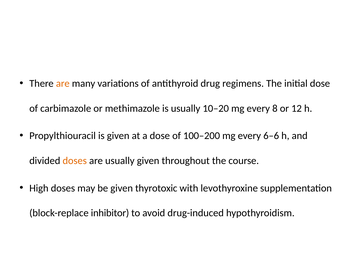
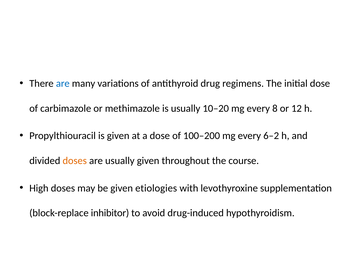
are at (63, 83) colour: orange -> blue
6–6: 6–6 -> 6–2
thyrotoxic: thyrotoxic -> etiologies
